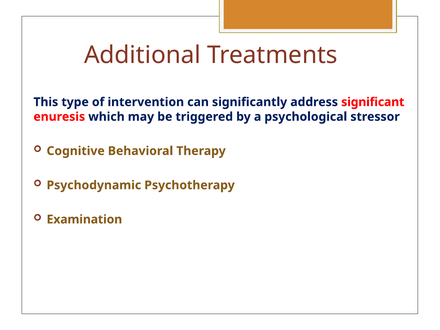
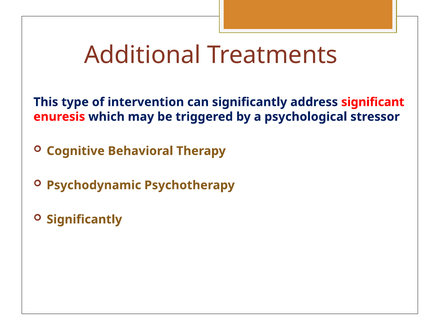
Examination at (84, 219): Examination -> Significantly
